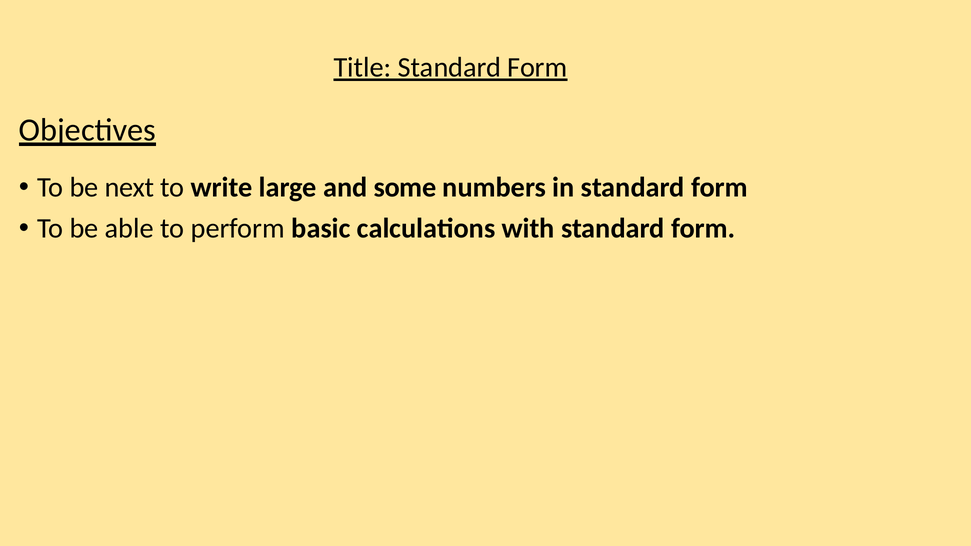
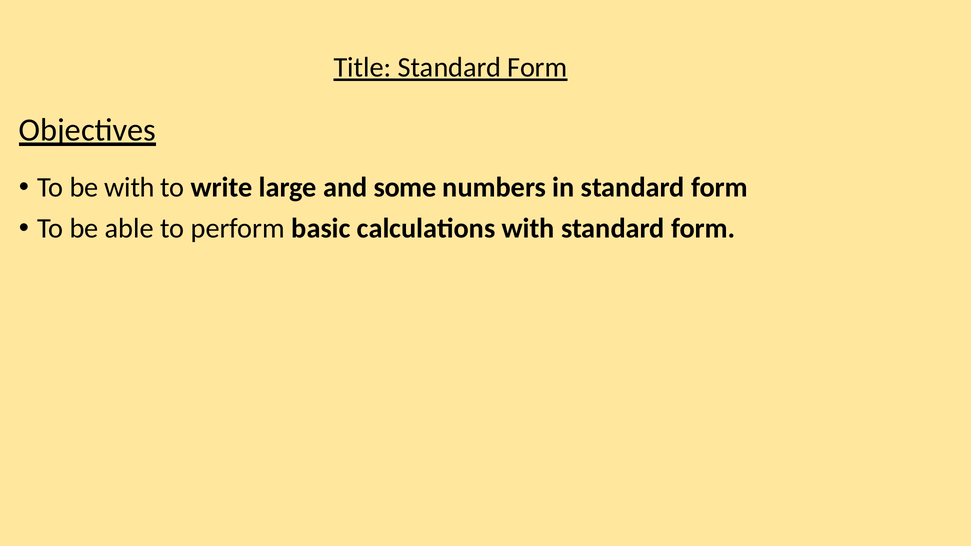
be next: next -> with
